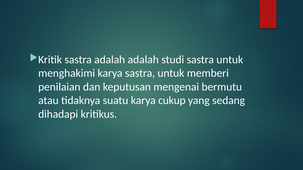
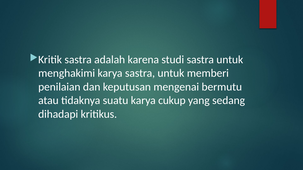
adalah adalah: adalah -> karena
